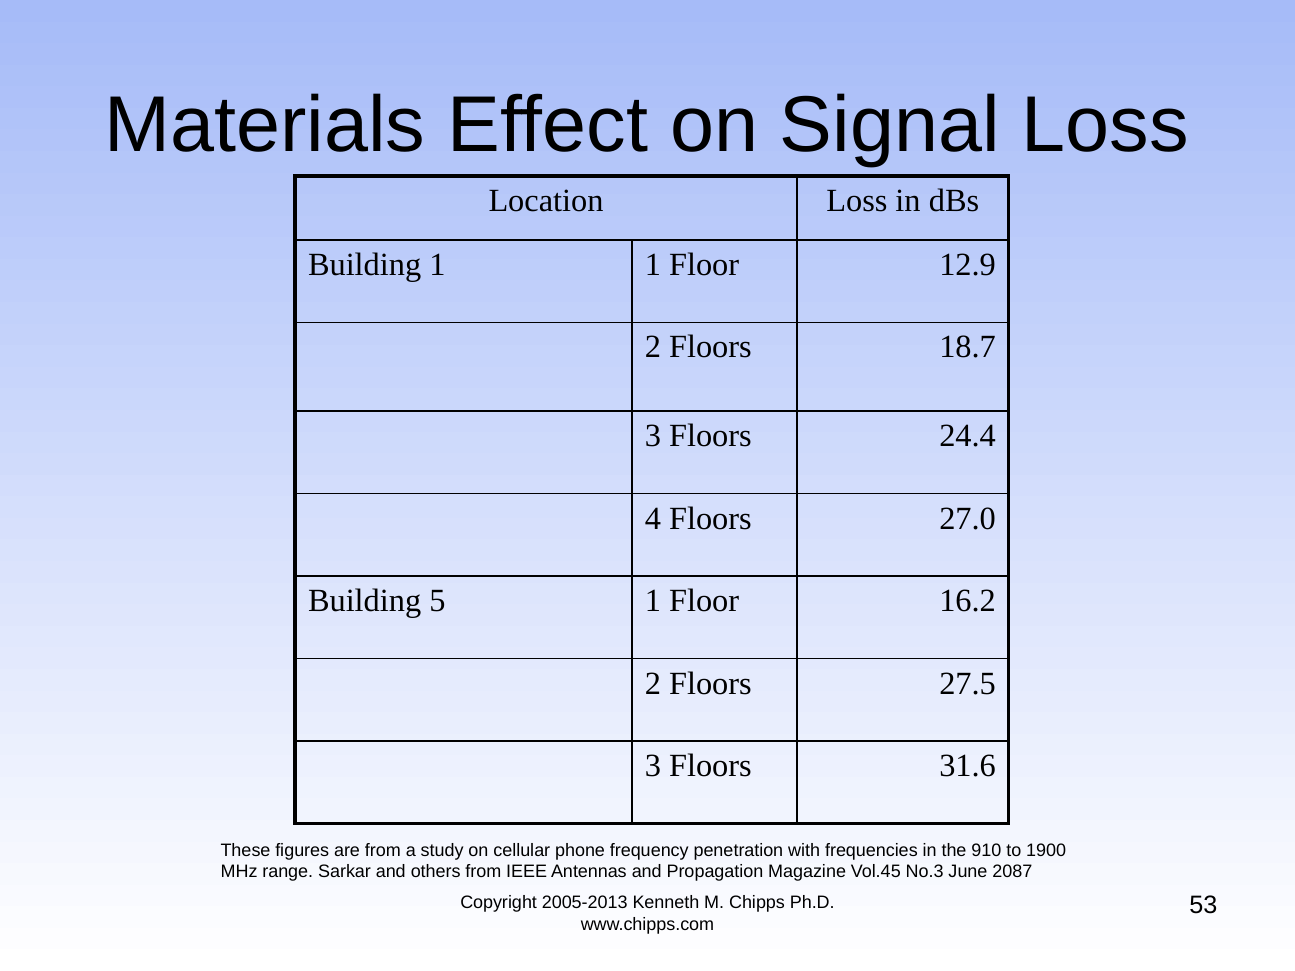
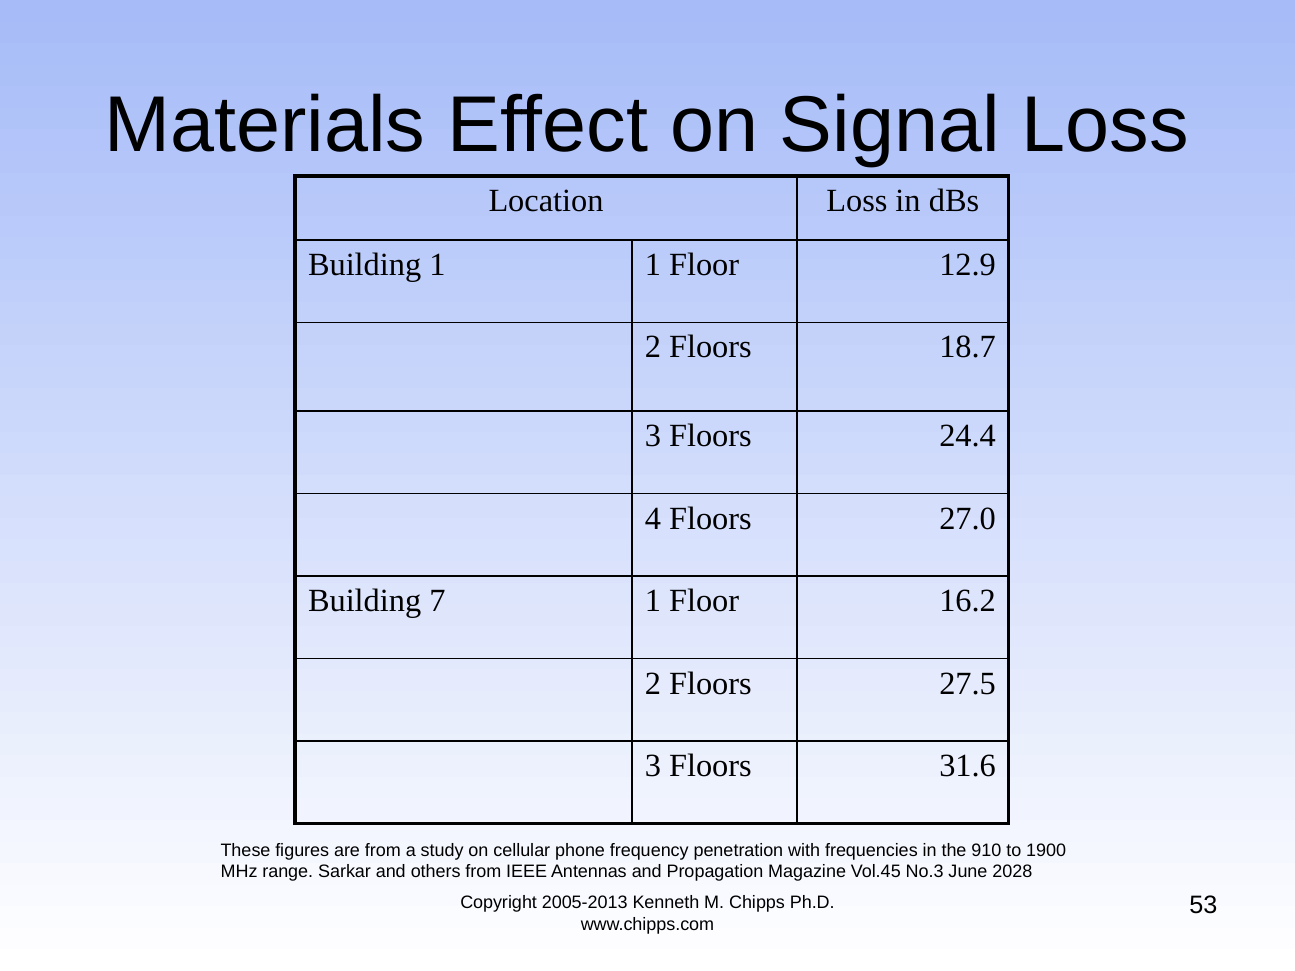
5: 5 -> 7
2087: 2087 -> 2028
